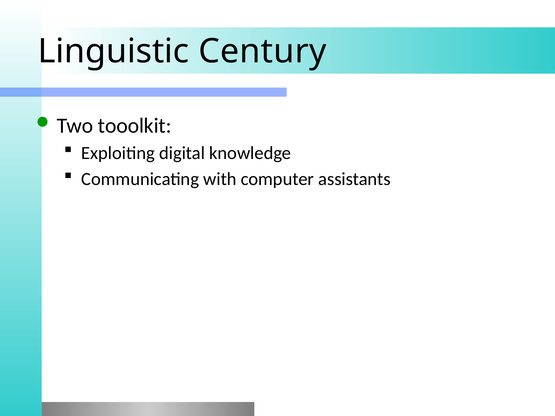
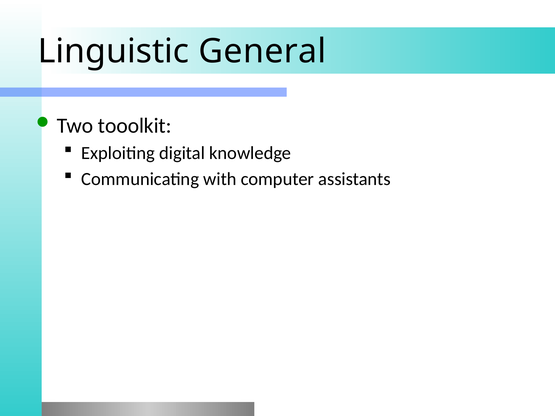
Century: Century -> General
